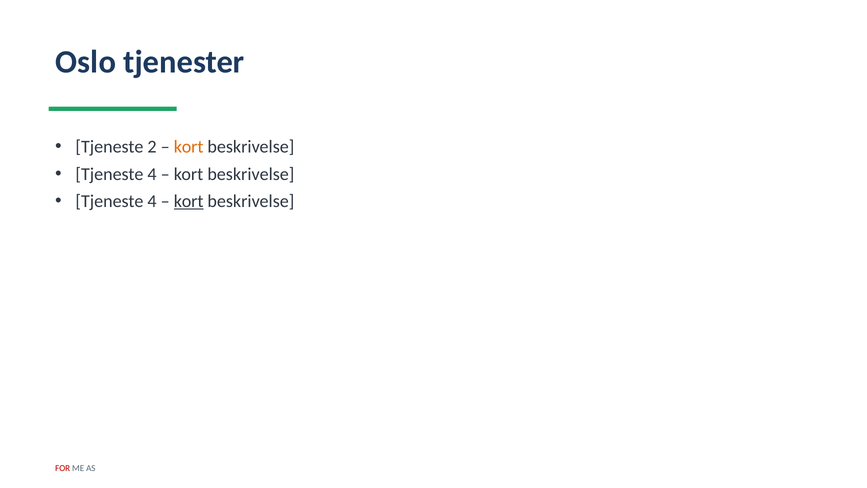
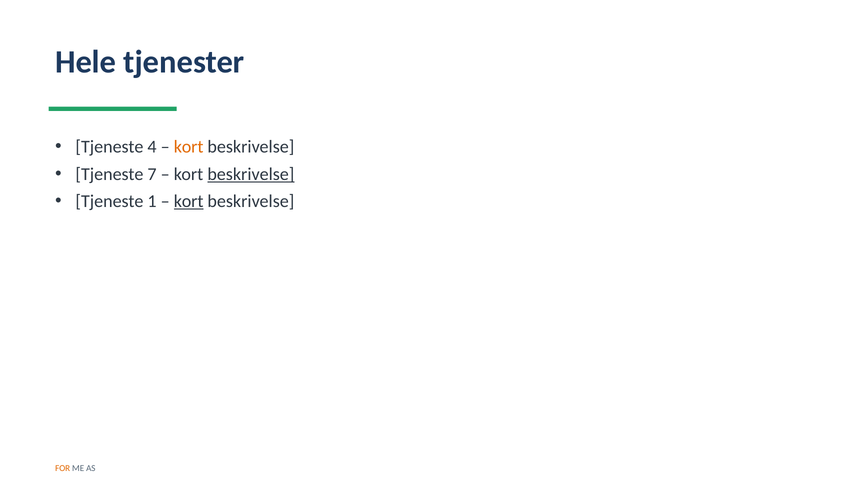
Oslo: Oslo -> Hele
2: 2 -> 4
4 at (152, 174): 4 -> 7
beskrivelse at (251, 174) underline: none -> present
4 at (152, 201): 4 -> 1
FOR colour: red -> orange
